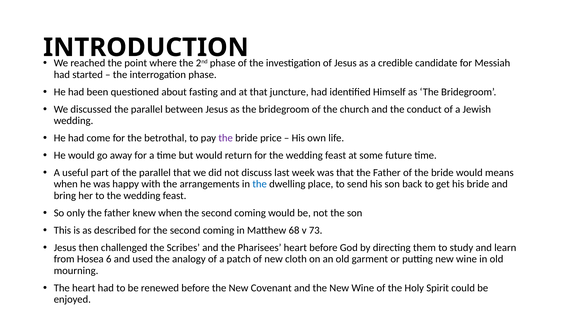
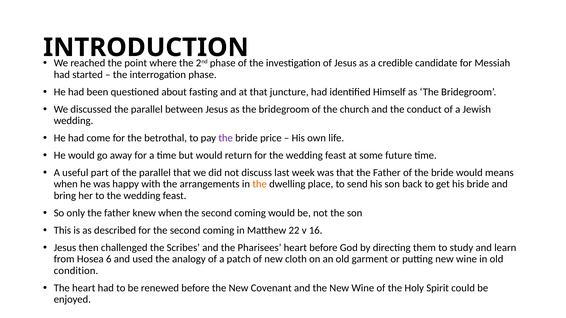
the at (260, 184) colour: blue -> orange
68: 68 -> 22
73: 73 -> 16
mourning: mourning -> condition
